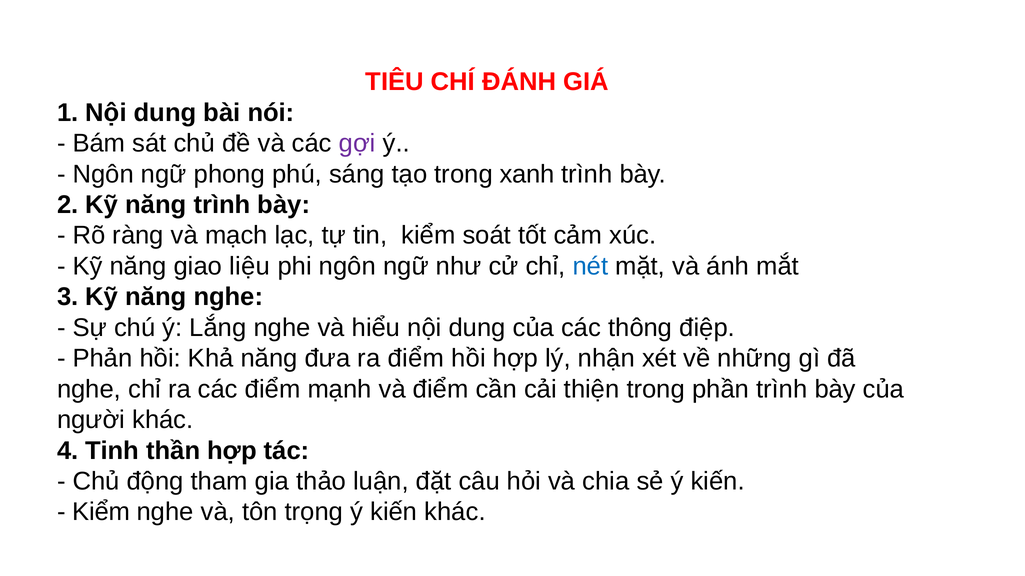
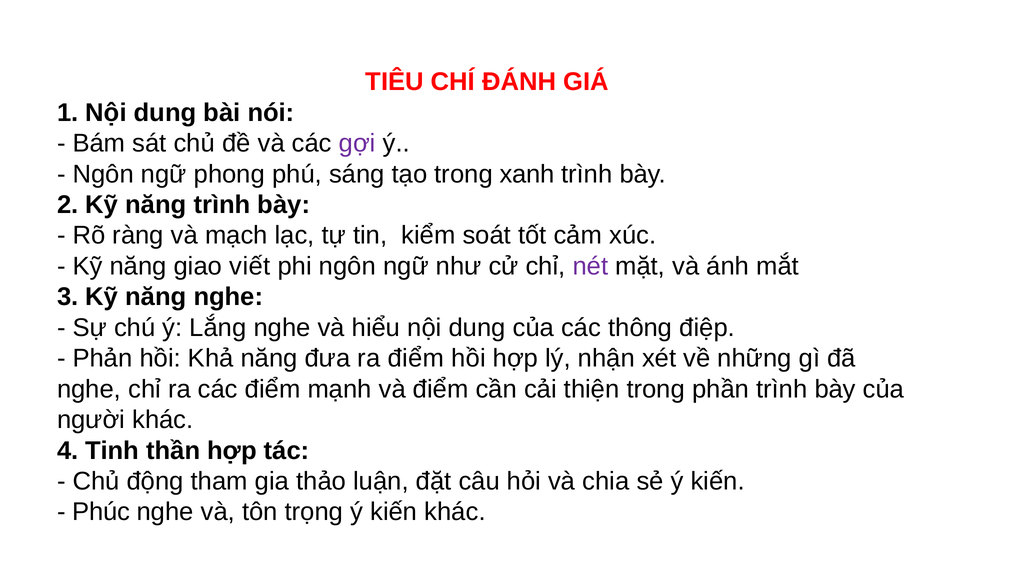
liệu: liệu -> viết
nét colour: blue -> purple
Kiểm at (101, 513): Kiểm -> Phúc
